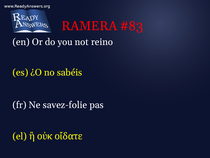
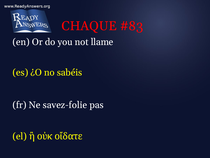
RAMERA: RAMERA -> CHAQUE
reino: reino -> llame
